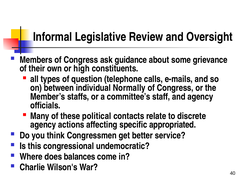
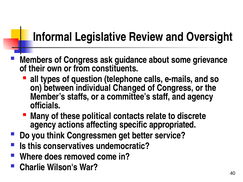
high: high -> from
Normally: Normally -> Changed
congressional: congressional -> conservatives
balances: balances -> removed
